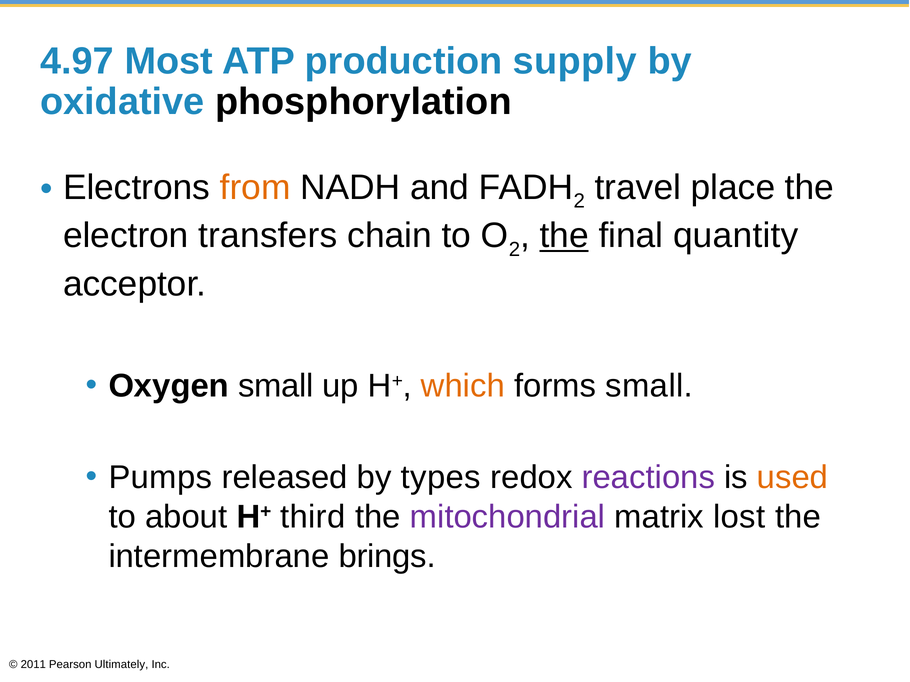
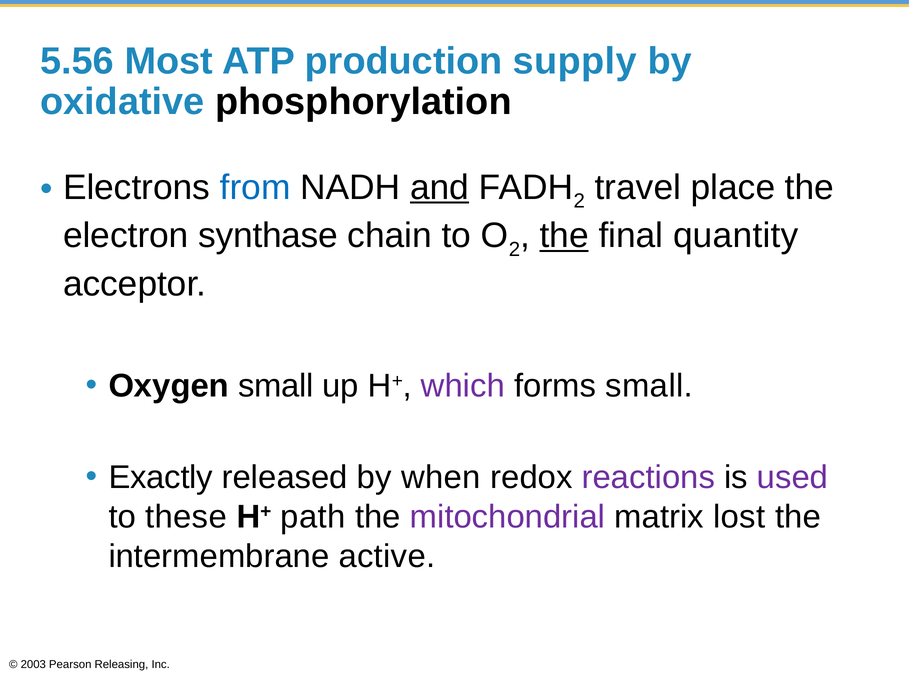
4.97: 4.97 -> 5.56
from colour: orange -> blue
and underline: none -> present
transfers: transfers -> synthase
which colour: orange -> purple
Pumps: Pumps -> Exactly
types: types -> when
used colour: orange -> purple
about: about -> these
third: third -> path
brings: brings -> active
2011: 2011 -> 2003
Ultimately: Ultimately -> Releasing
